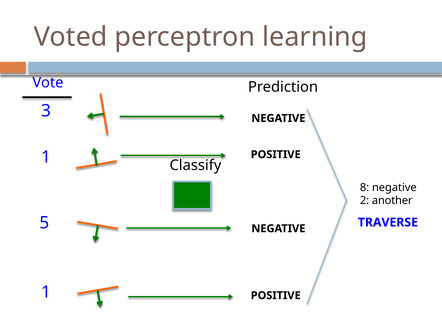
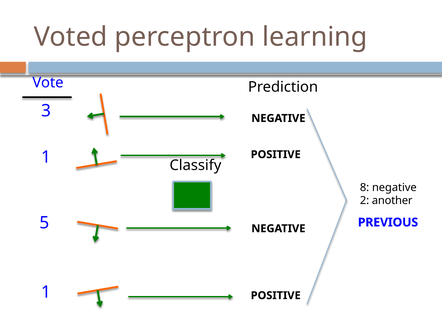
TRAVERSE: TRAVERSE -> PREVIOUS
